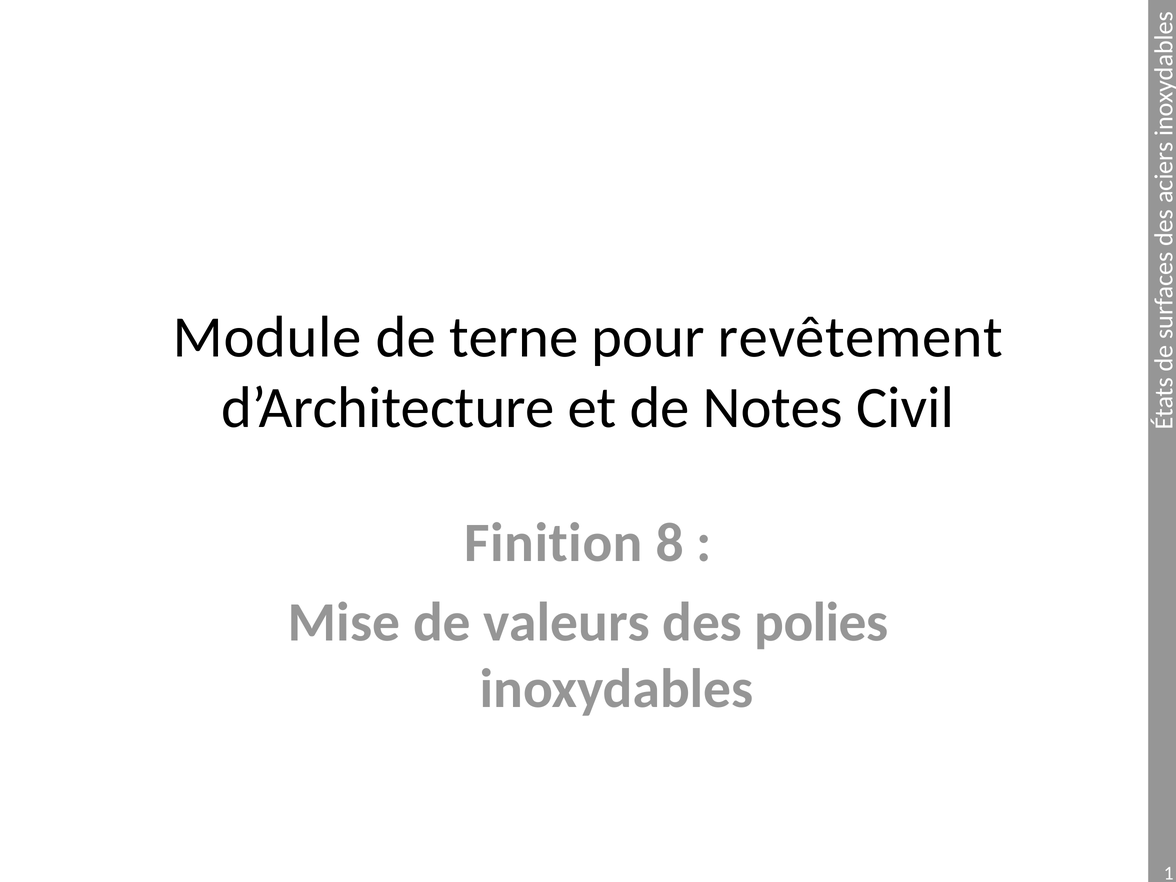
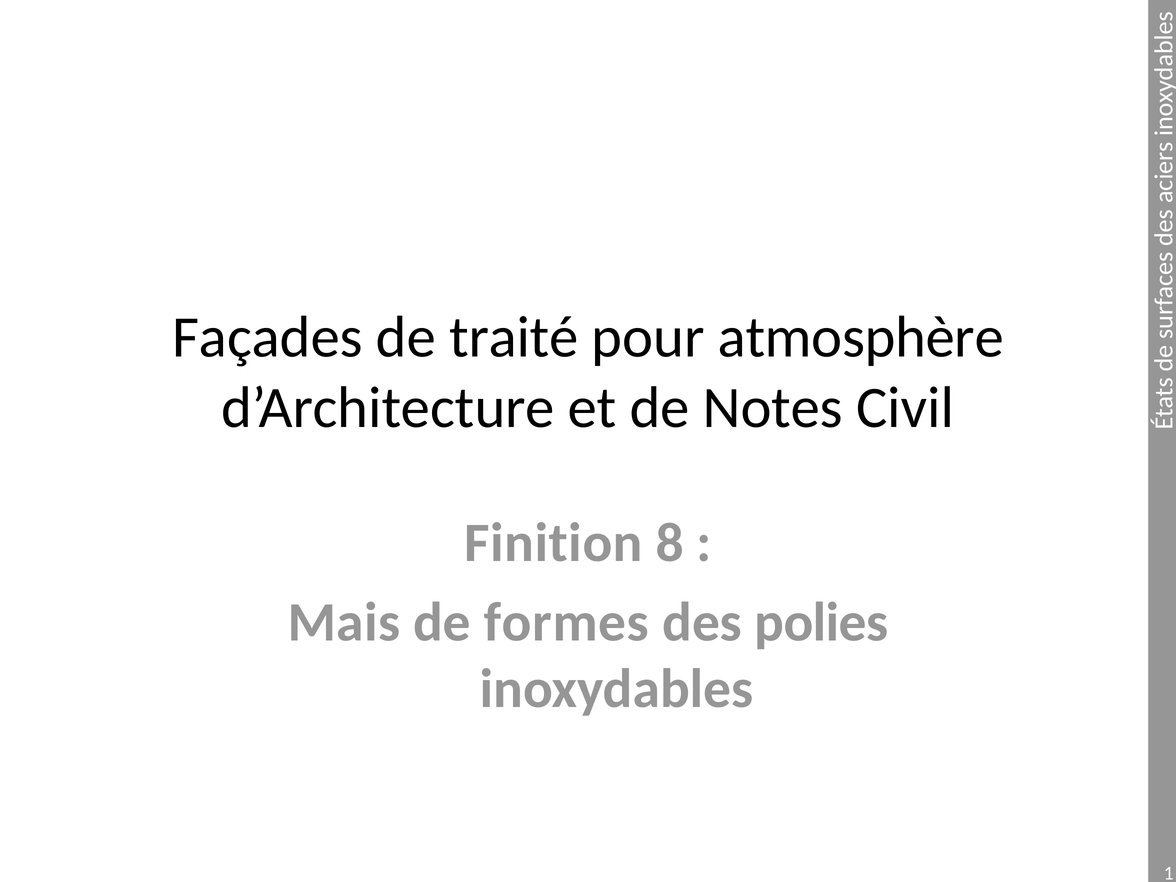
Module: Module -> Façades
terne: terne -> traité
revêtement: revêtement -> atmosphère
Mise: Mise -> Mais
valeurs: valeurs -> formes
